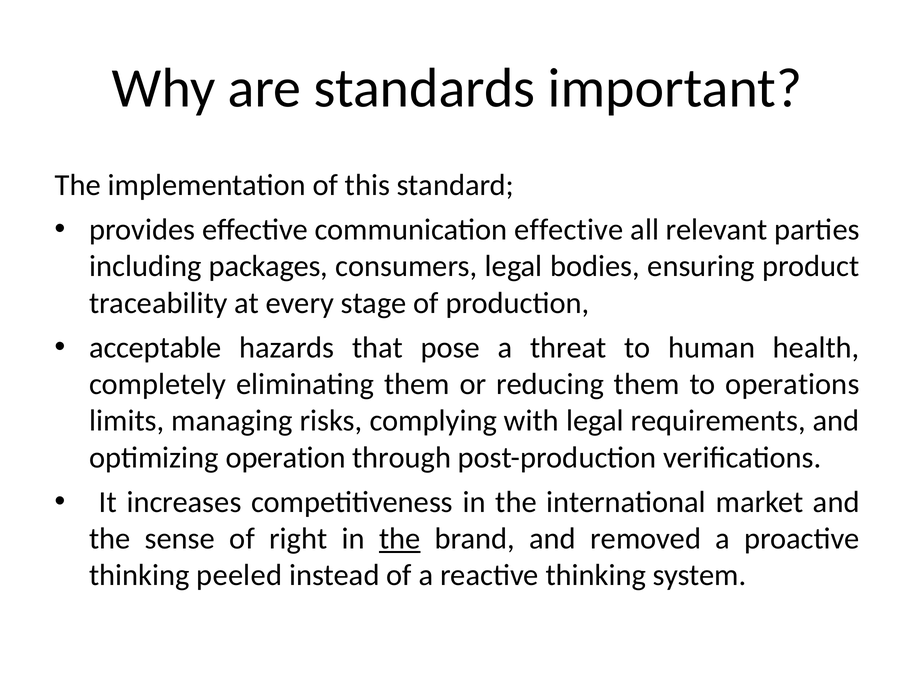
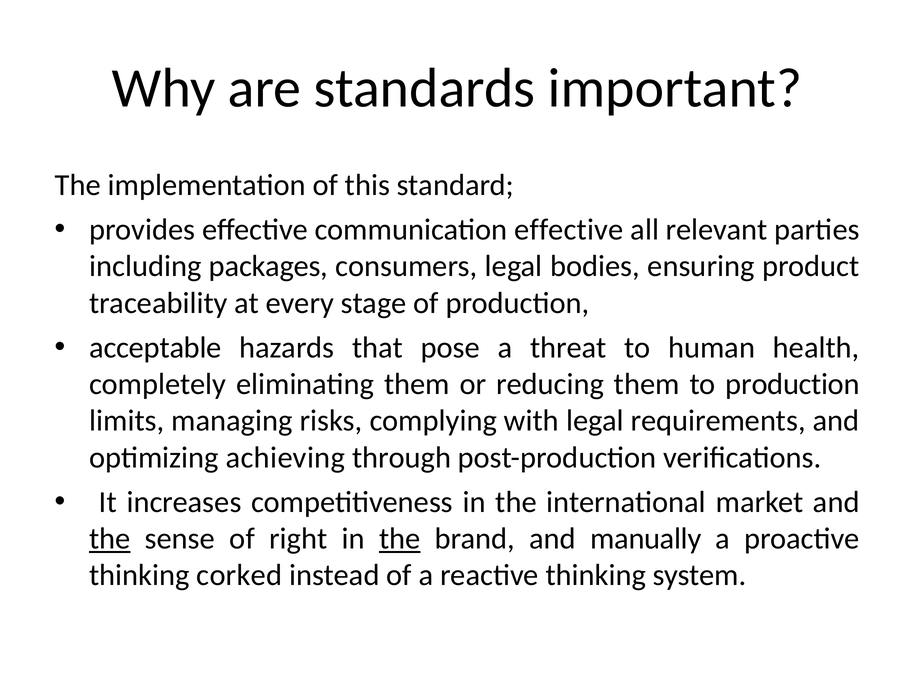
to operations: operations -> production
operation: operation -> achieving
the at (110, 539) underline: none -> present
removed: removed -> manually
peeled: peeled -> corked
